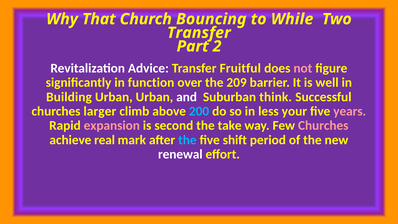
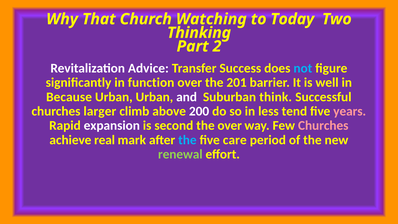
Bouncing: Bouncing -> Watching
While: While -> Today
Transfer at (199, 33): Transfer -> Thinking
Fruitful: Fruitful -> Success
not colour: pink -> light blue
209: 209 -> 201
Building: Building -> Because
200 colour: light blue -> white
your: your -> tend
expansion colour: pink -> white
the take: take -> over
shift: shift -> care
renewal colour: white -> light green
